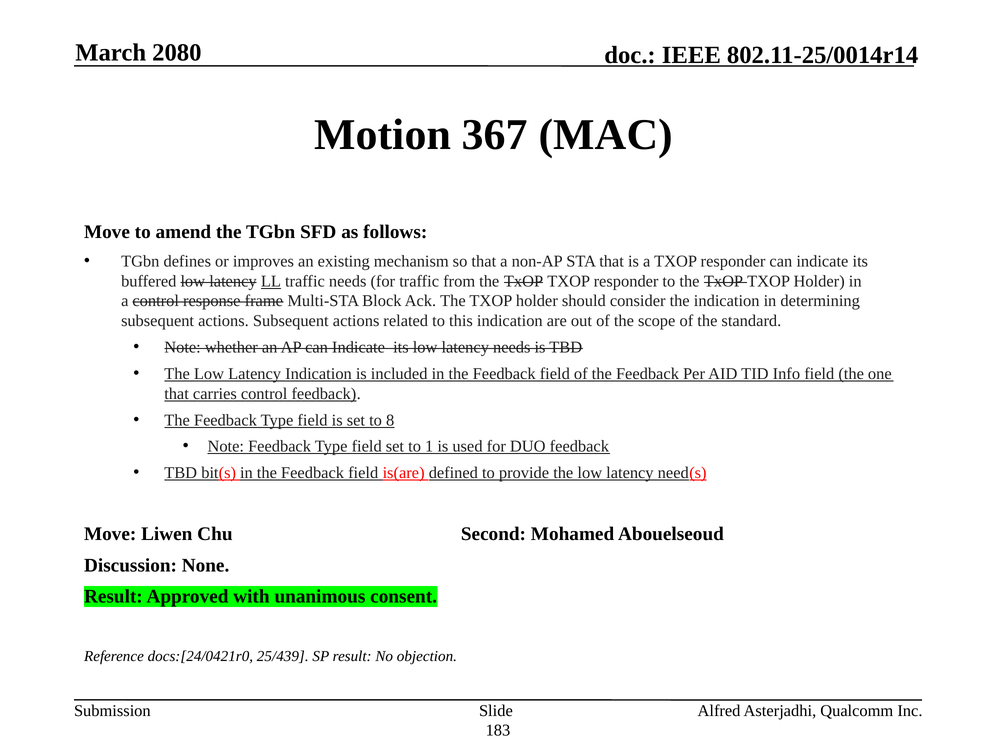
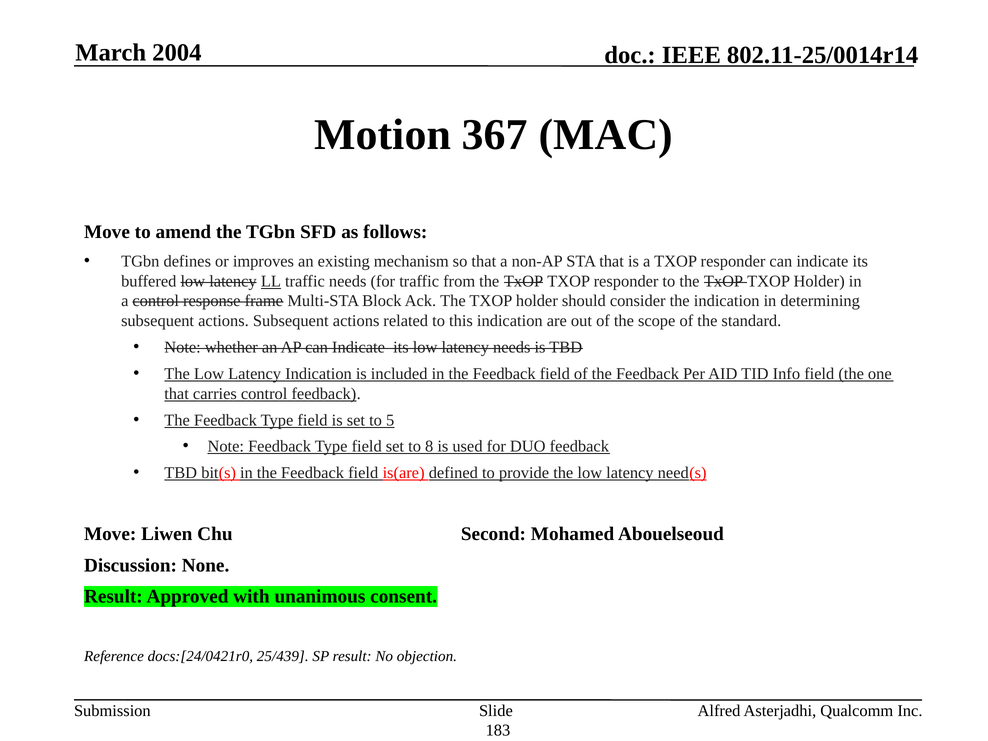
2080: 2080 -> 2004
8: 8 -> 5
1: 1 -> 8
